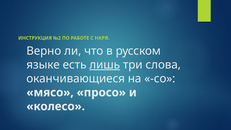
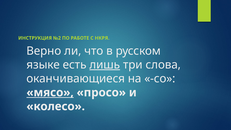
мясо underline: none -> present
